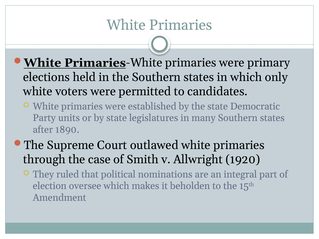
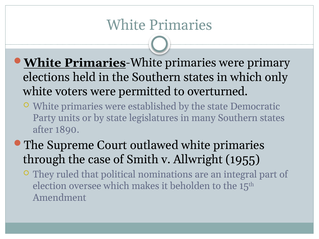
candidates: candidates -> overturned
1920: 1920 -> 1955
